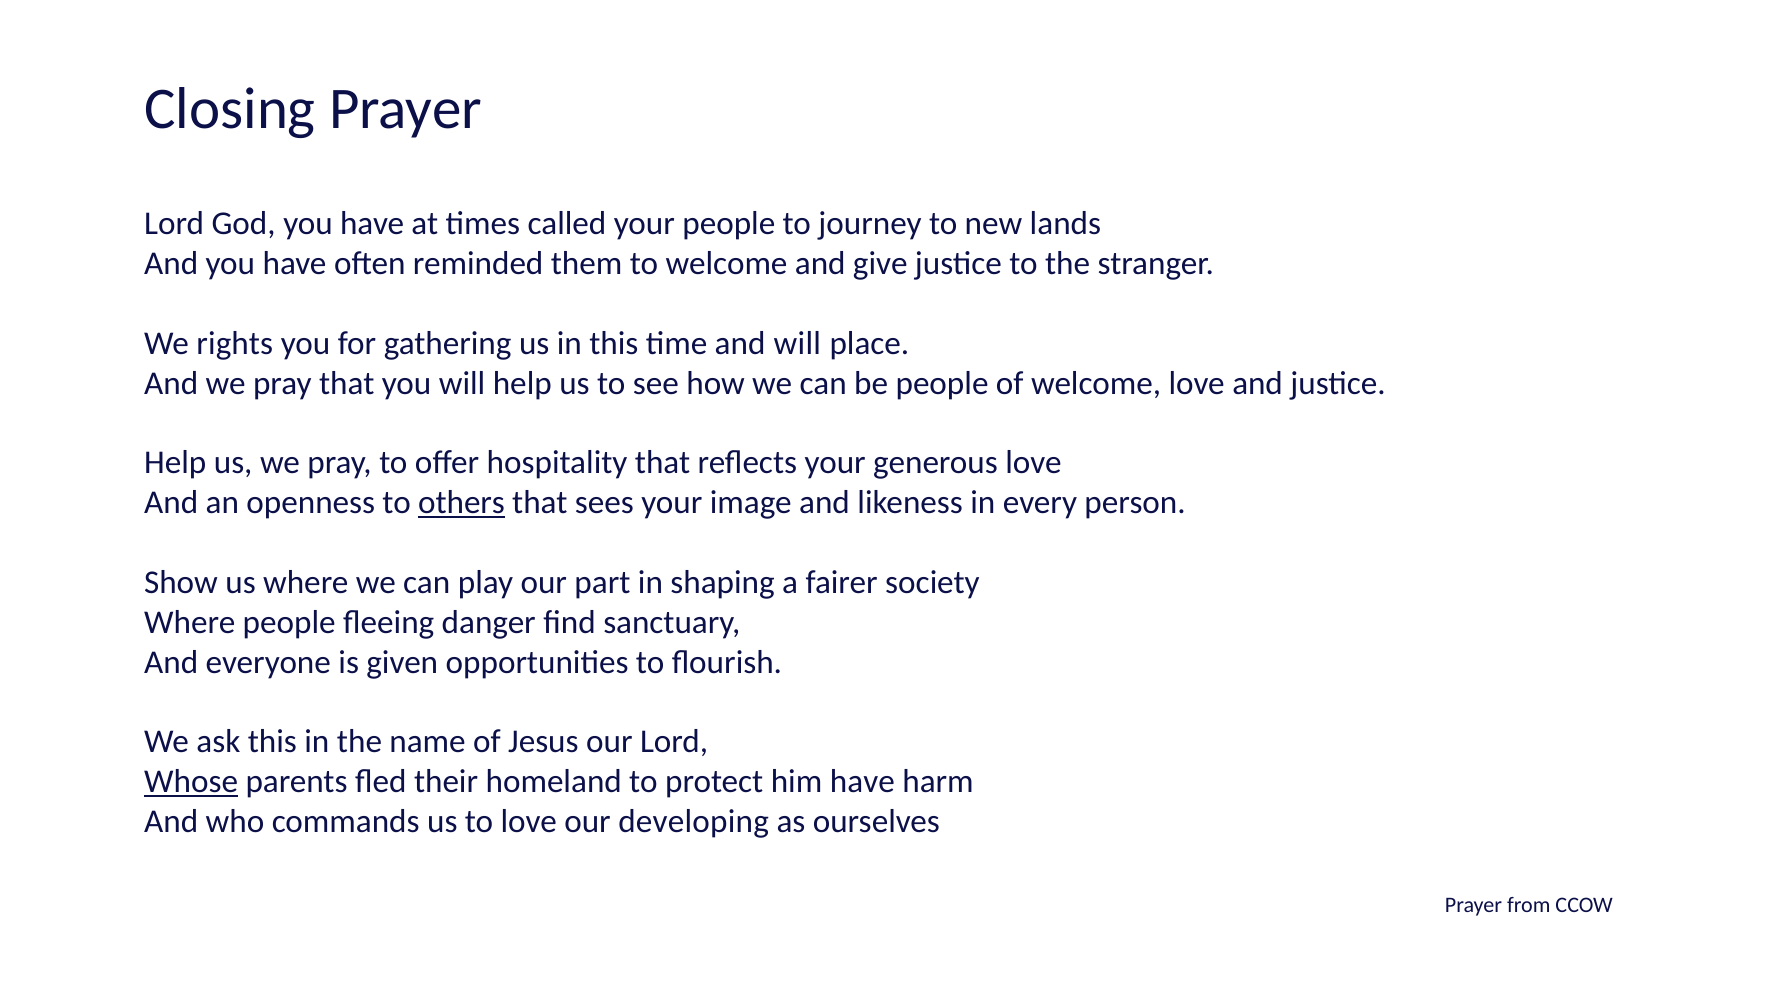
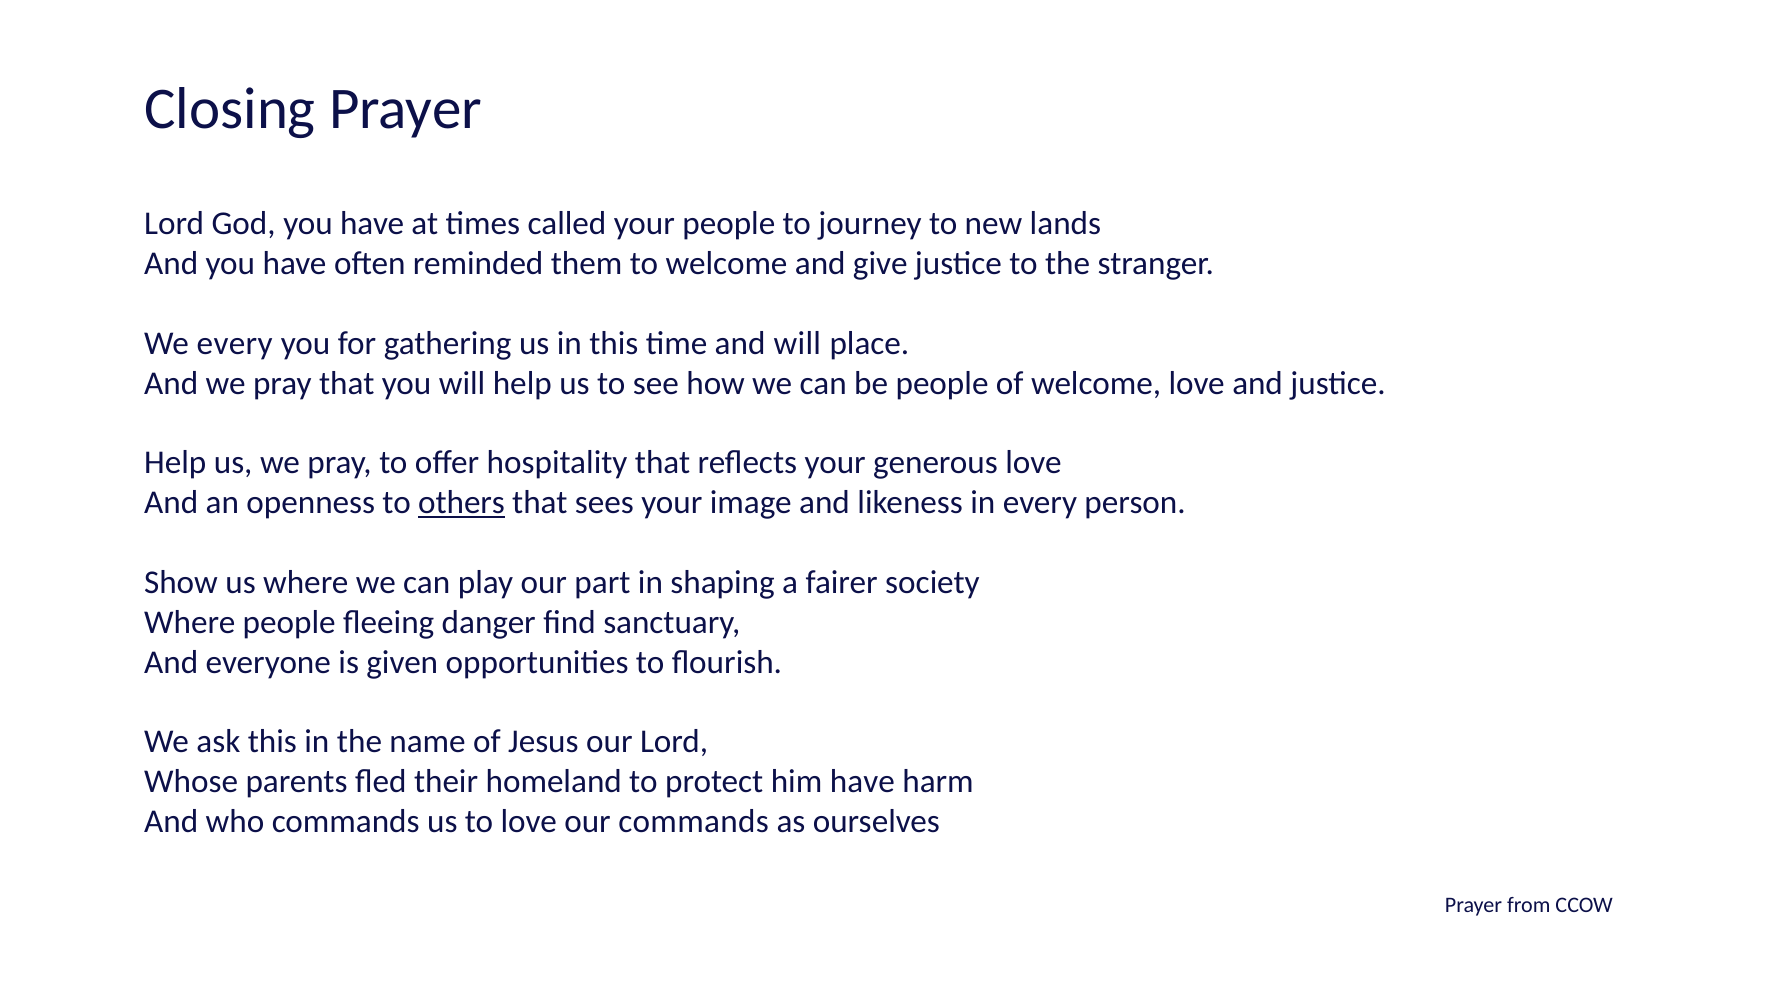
We rights: rights -> every
Whose underline: present -> none
our developing: developing -> commands
